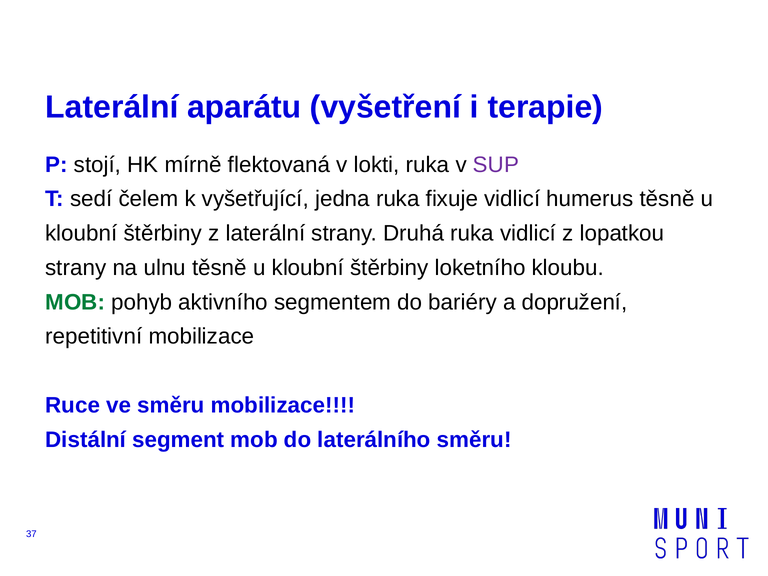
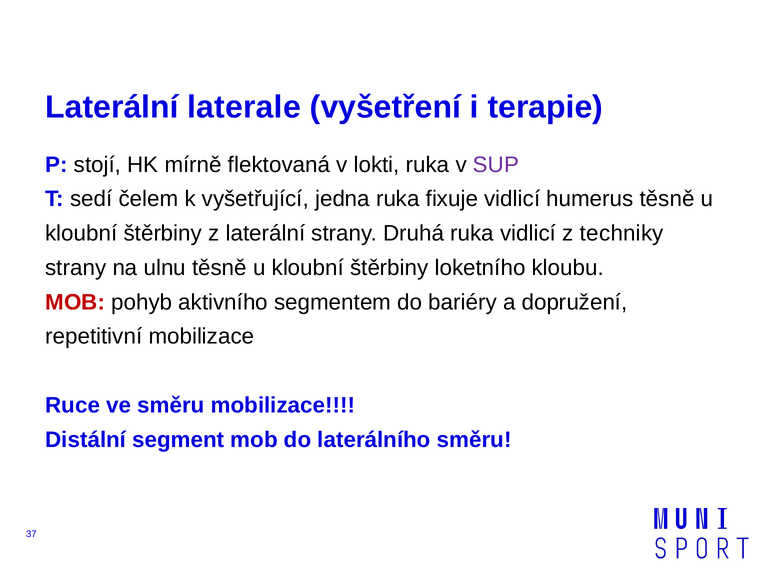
aparátu: aparátu -> laterale
lopatkou: lopatkou -> techniky
MOB at (75, 302) colour: green -> red
